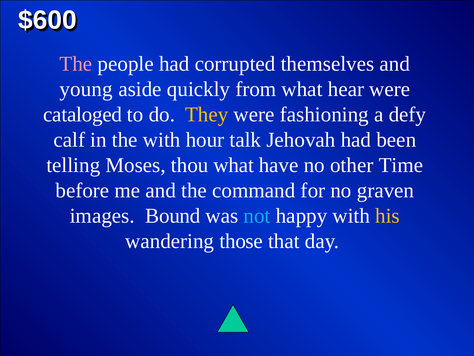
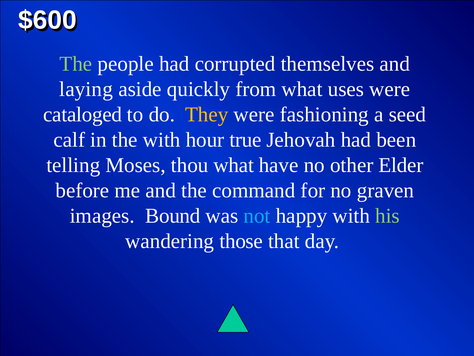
The at (76, 64) colour: pink -> light green
young: young -> laying
hear: hear -> uses
defy: defy -> seed
talk: talk -> true
Time: Time -> Elder
his colour: yellow -> light green
